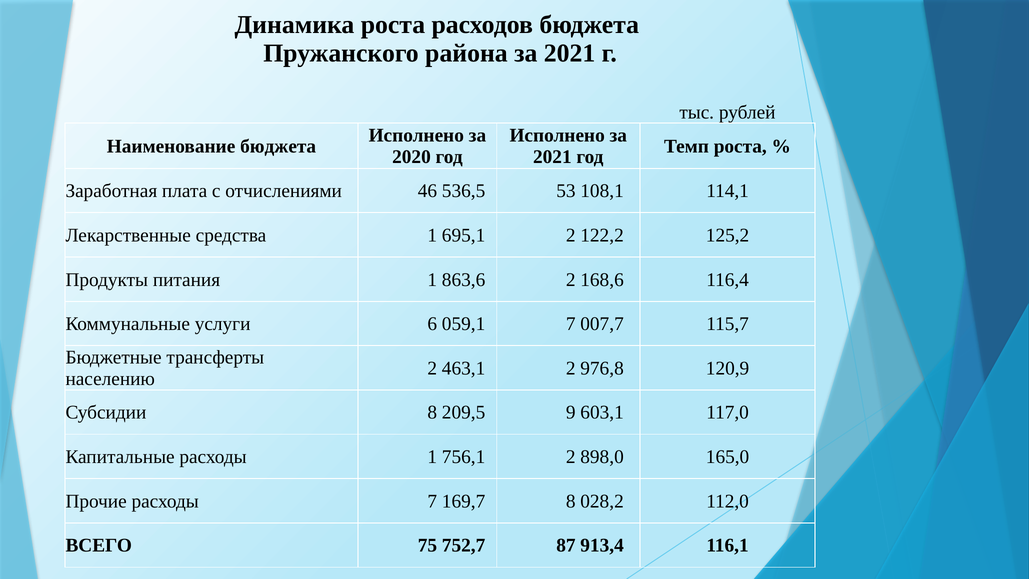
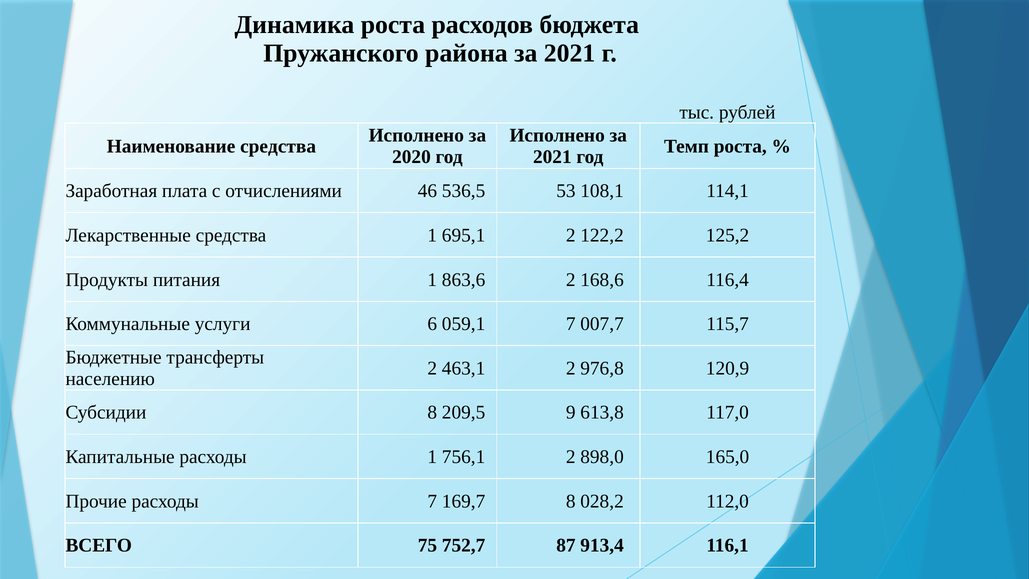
Наименование бюджета: бюджета -> средства
603,1: 603,1 -> 613,8
